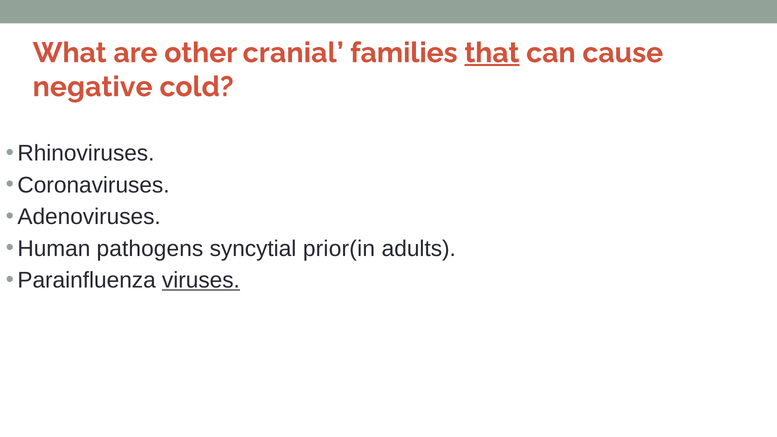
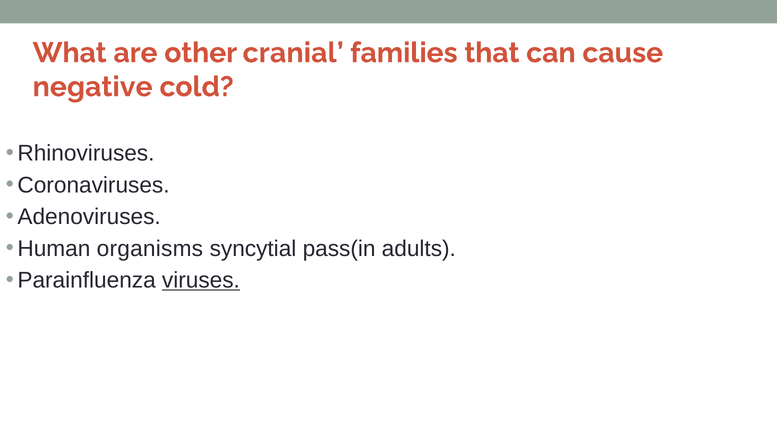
that underline: present -> none
pathogens: pathogens -> organisms
prior(in: prior(in -> pass(in
